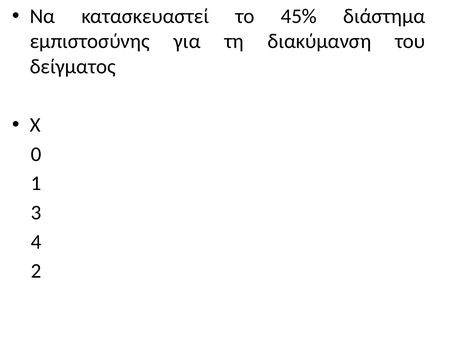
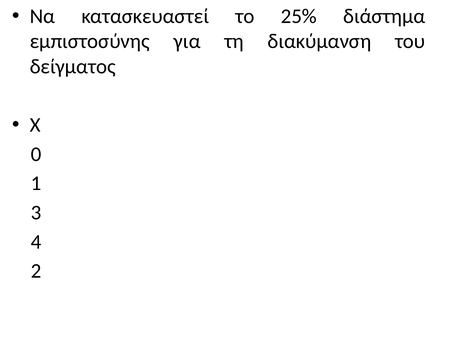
45%: 45% -> 25%
